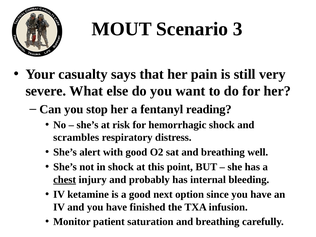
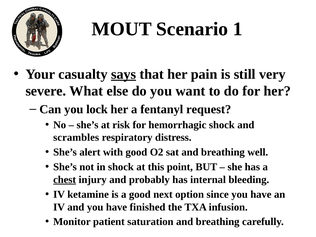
3: 3 -> 1
says underline: none -> present
stop: stop -> lock
reading: reading -> request
